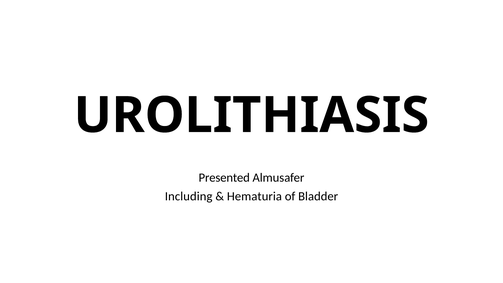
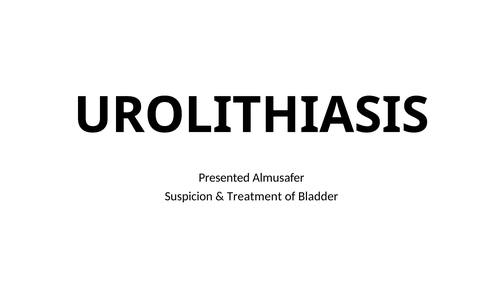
Including: Including -> Suspicion
Hematuria: Hematuria -> Treatment
